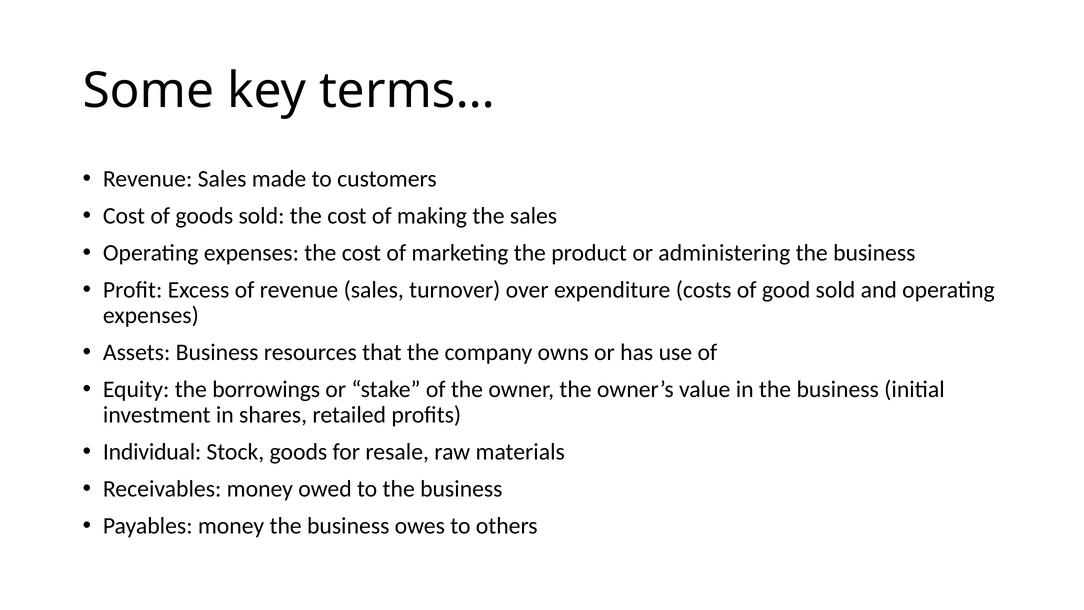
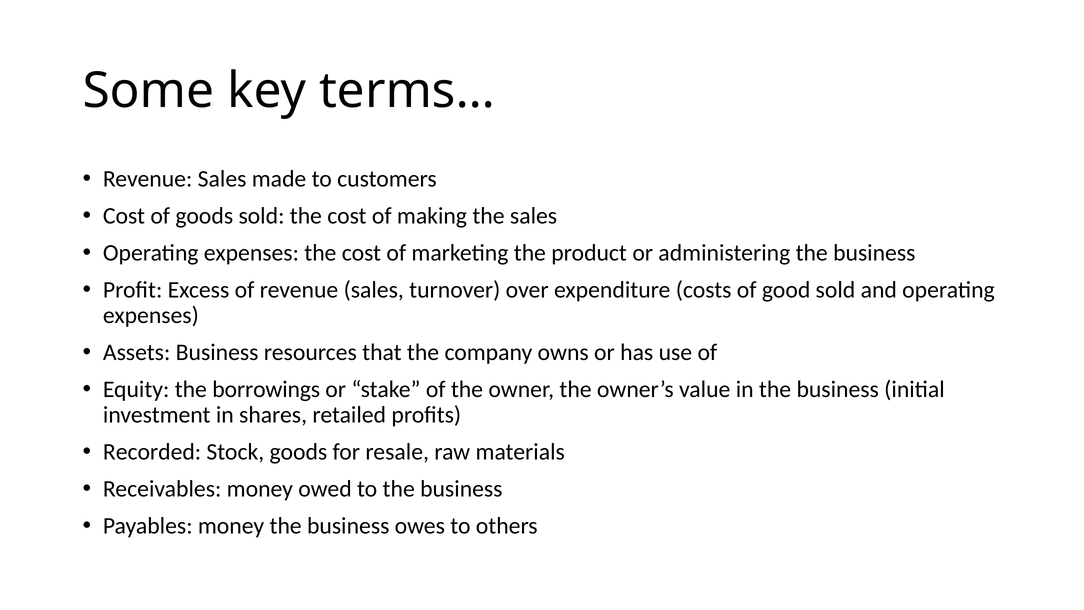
Individual: Individual -> Recorded
